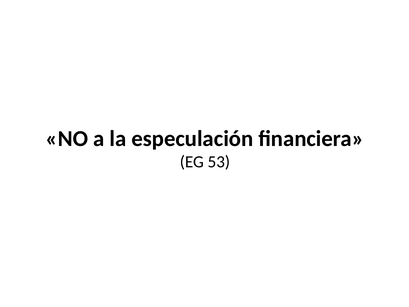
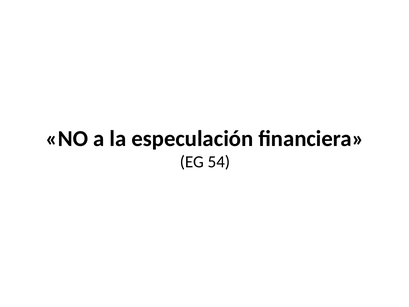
53: 53 -> 54
